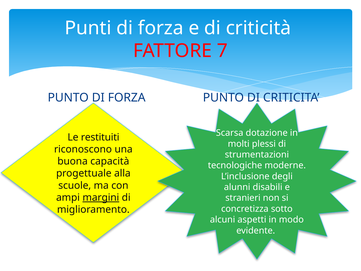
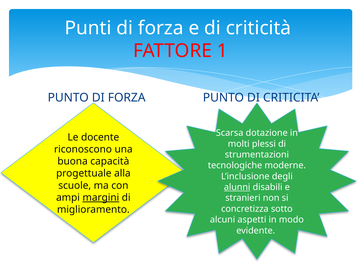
7: 7 -> 1
restituiti: restituiti -> docente
alunni underline: none -> present
